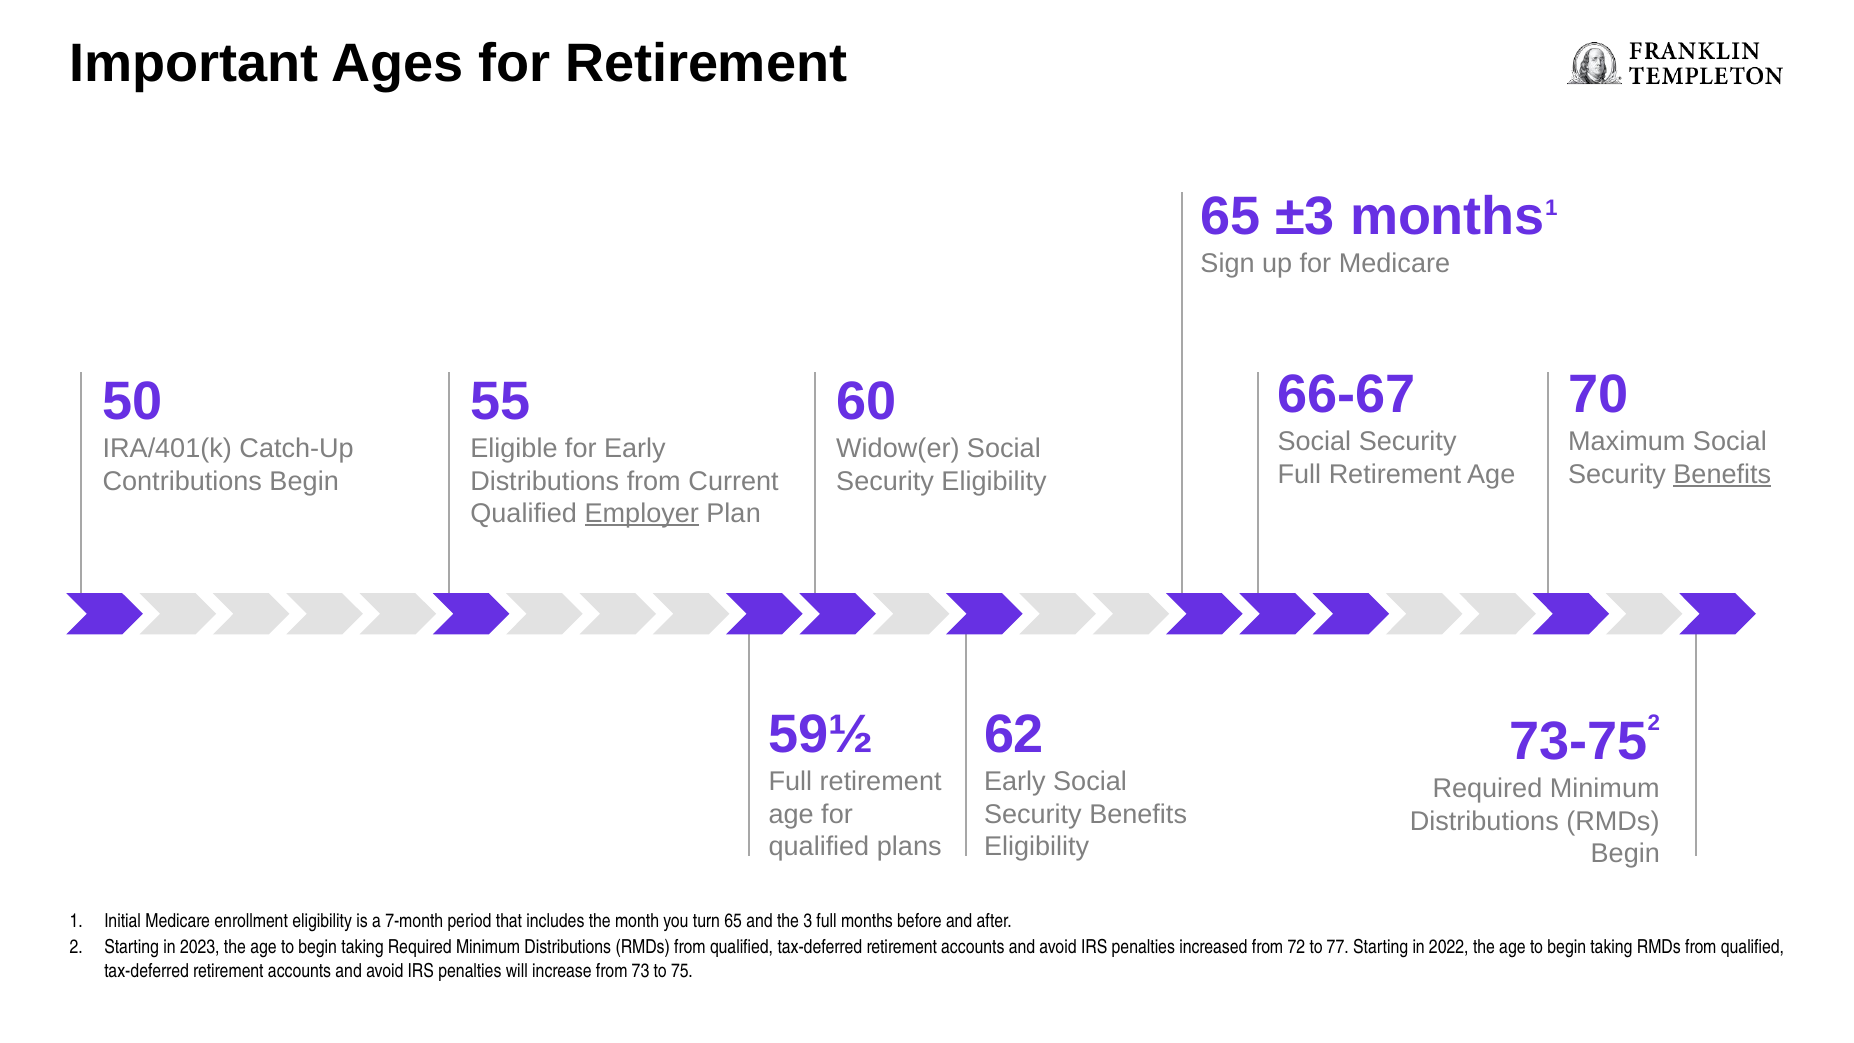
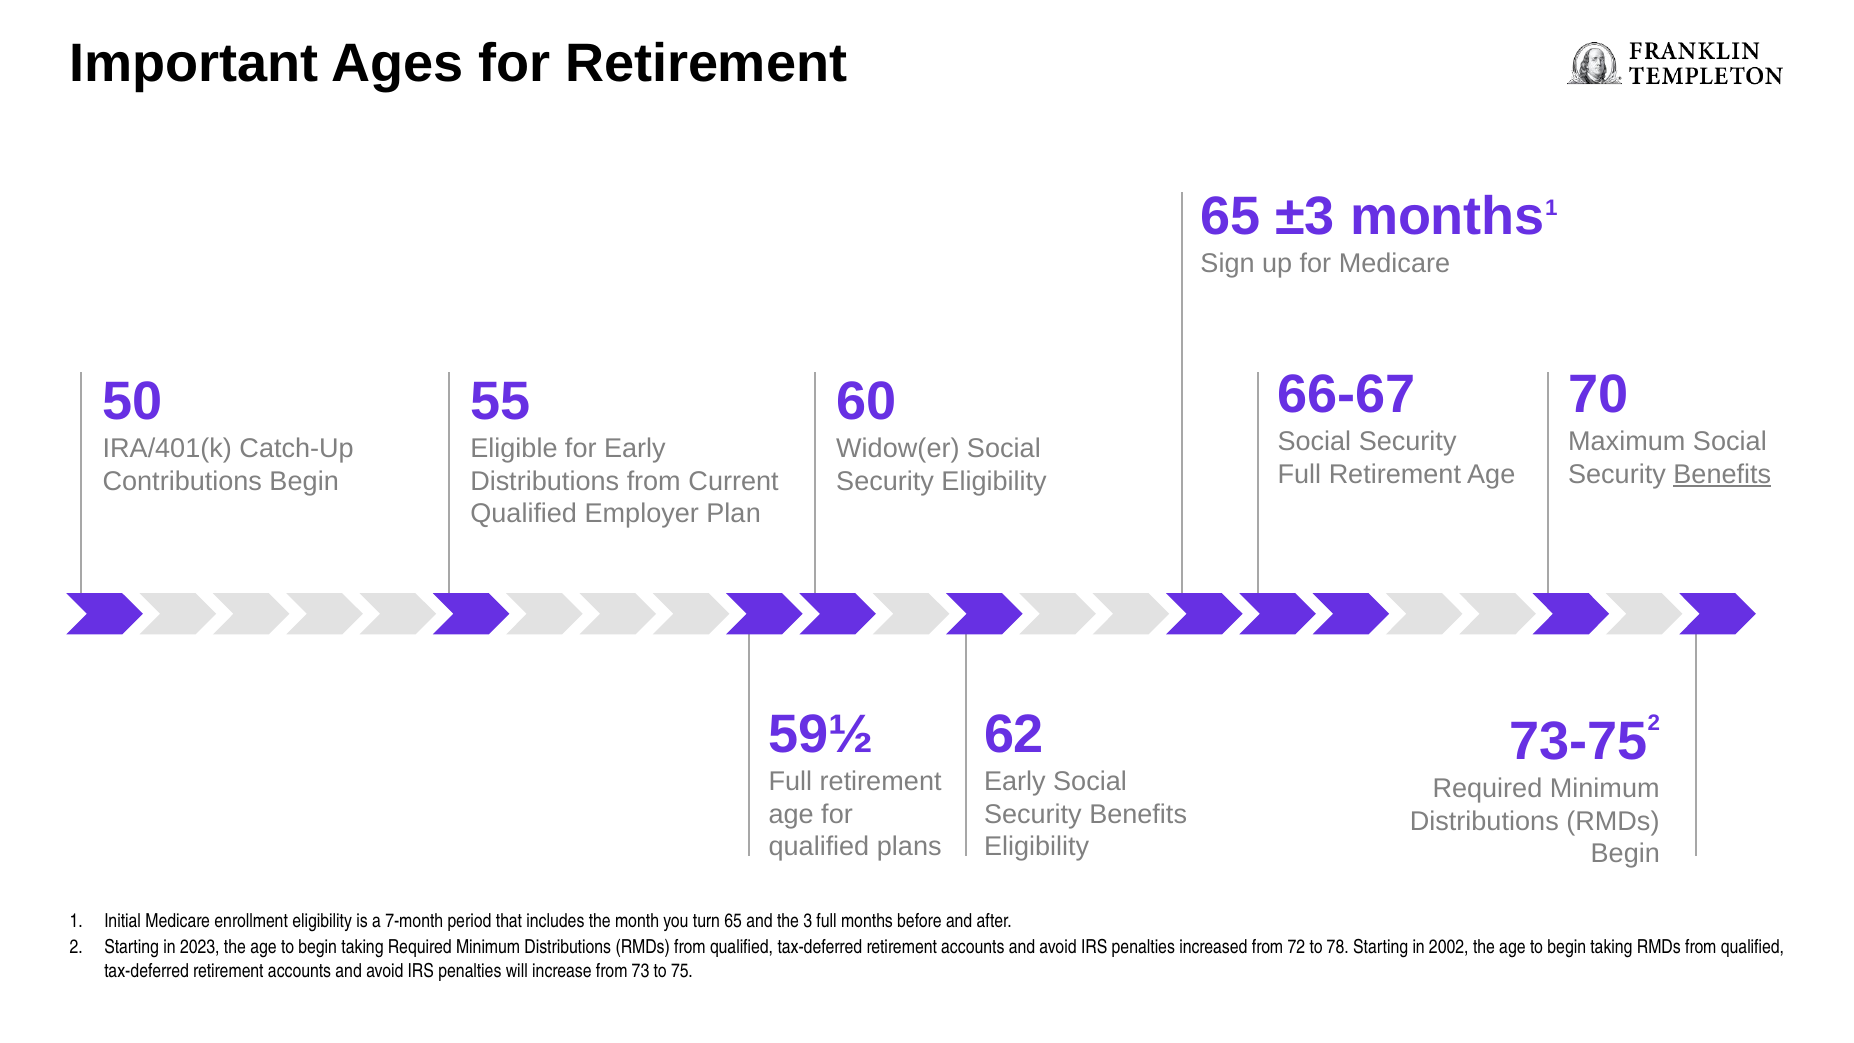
Employer underline: present -> none
77: 77 -> 78
2022: 2022 -> 2002
